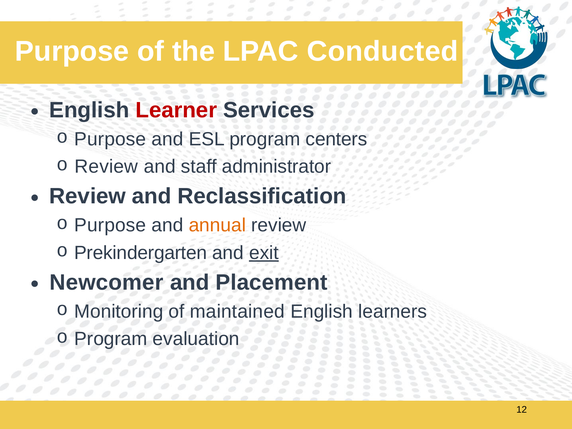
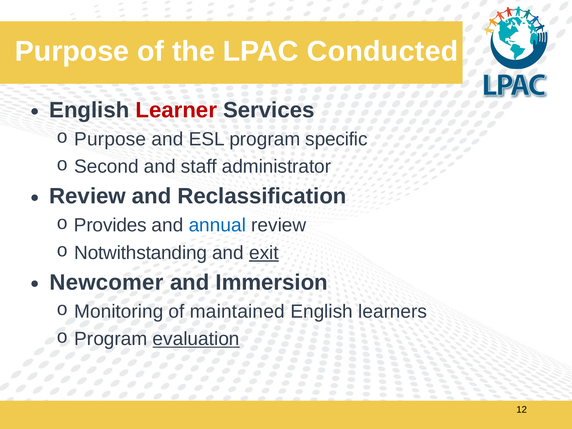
centers: centers -> specific
Review at (106, 167): Review -> Second
Purpose at (110, 225): Purpose -> Provides
annual colour: orange -> blue
Prekindergarten: Prekindergarten -> Notwithstanding
Placement: Placement -> Immersion
evaluation underline: none -> present
